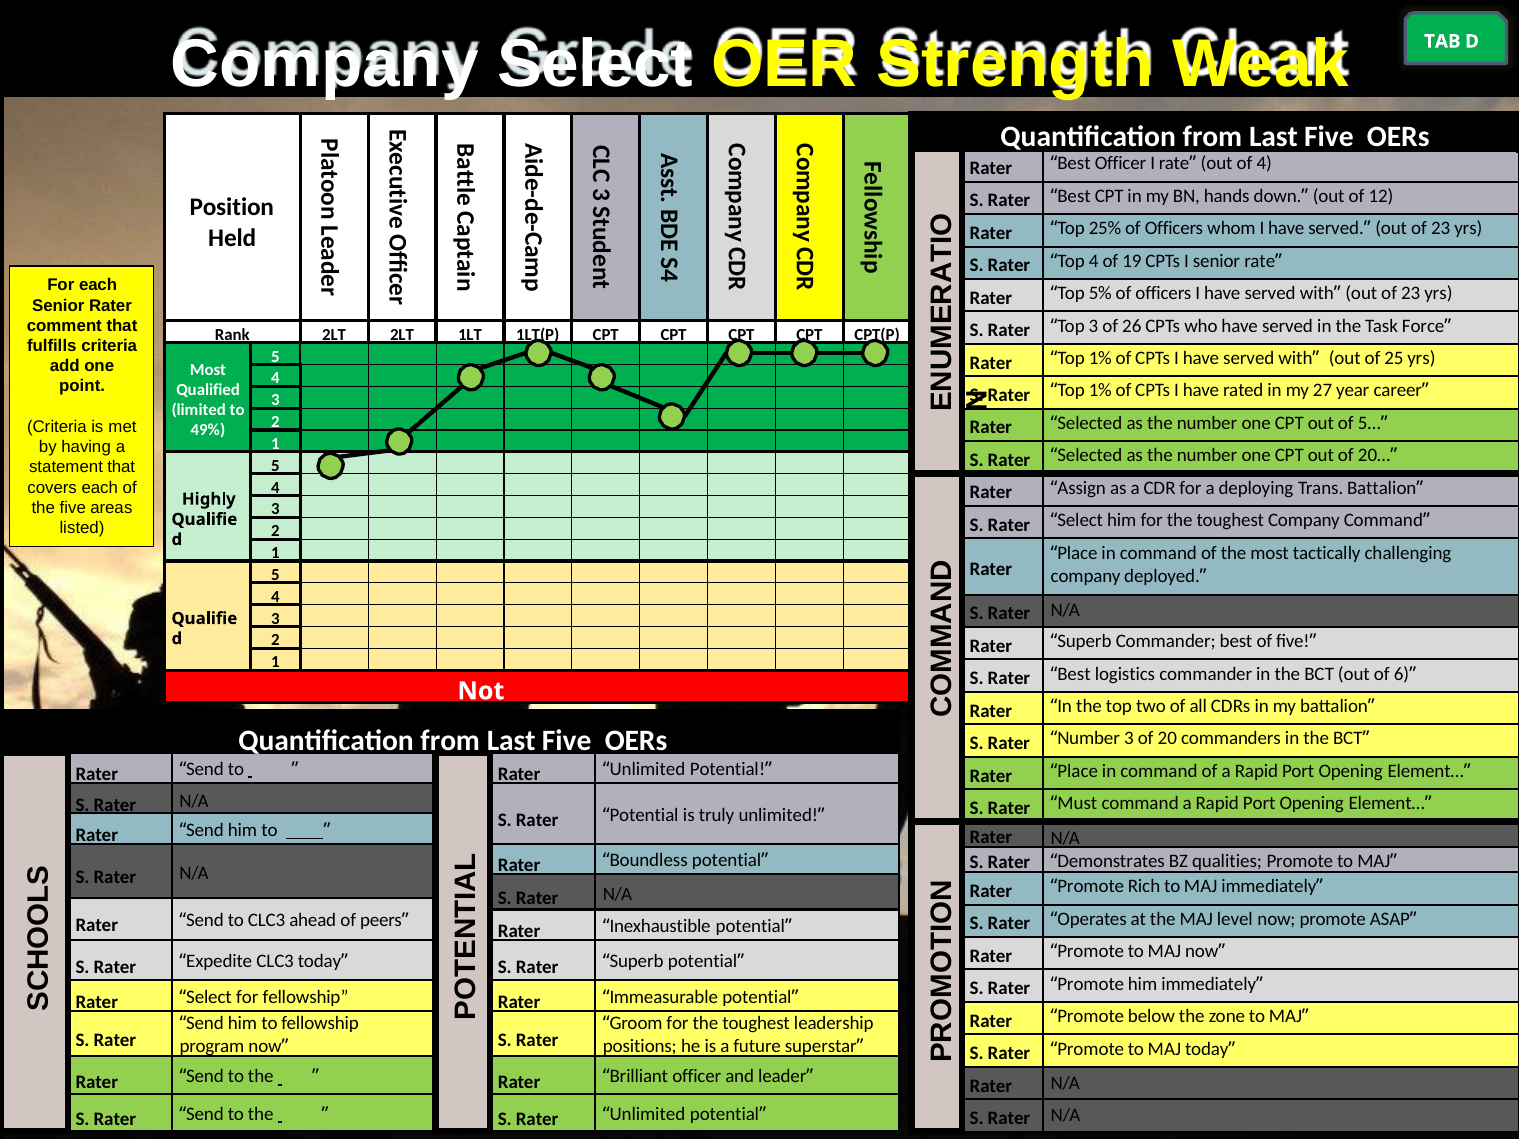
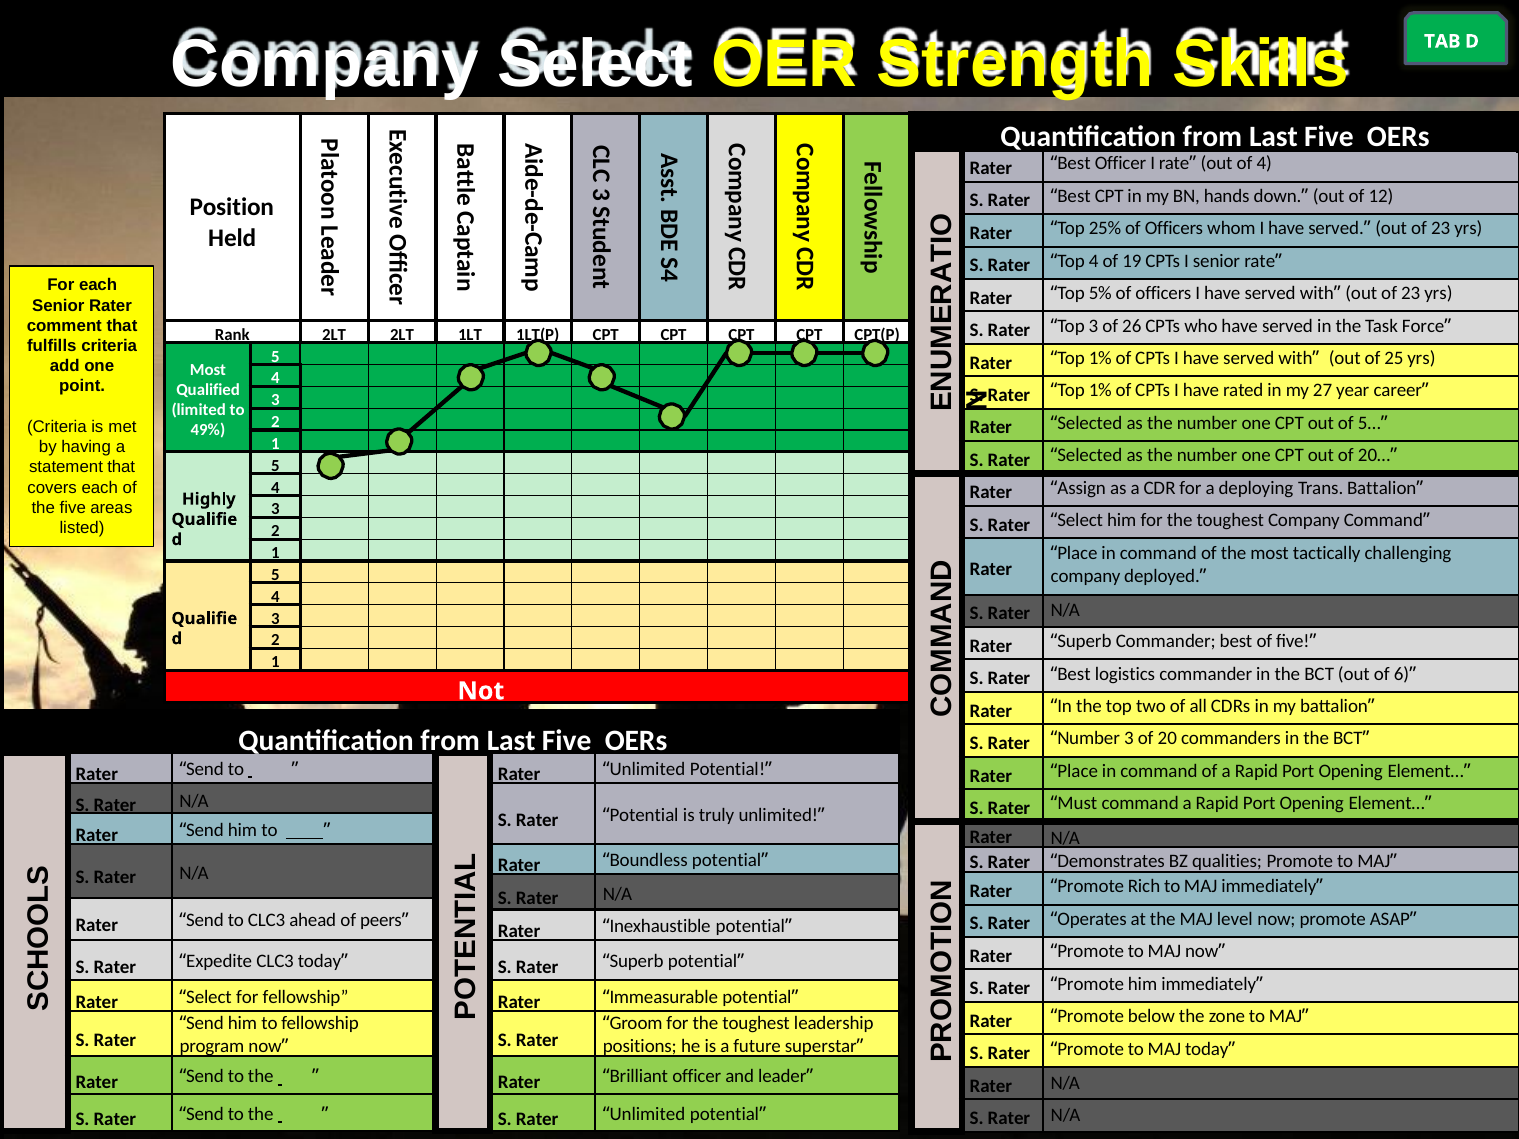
Weak: Weak -> Skills
